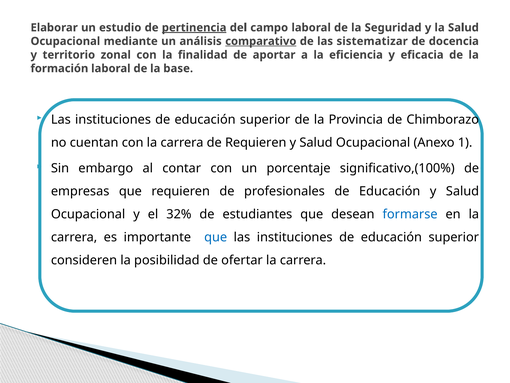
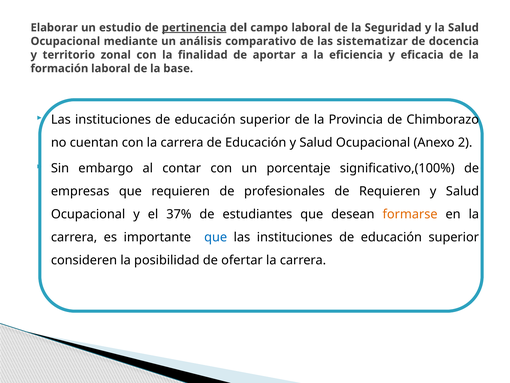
comparativo underline: present -> none
carrera de Requieren: Requieren -> Educación
1: 1 -> 2
profesionales de Educación: Educación -> Requieren
32%: 32% -> 37%
formarse colour: blue -> orange
